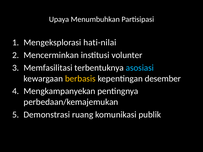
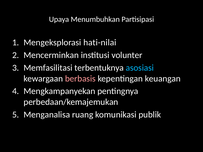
berbasis colour: yellow -> pink
desember: desember -> keuangan
Demonstrasi: Demonstrasi -> Menganalisa
